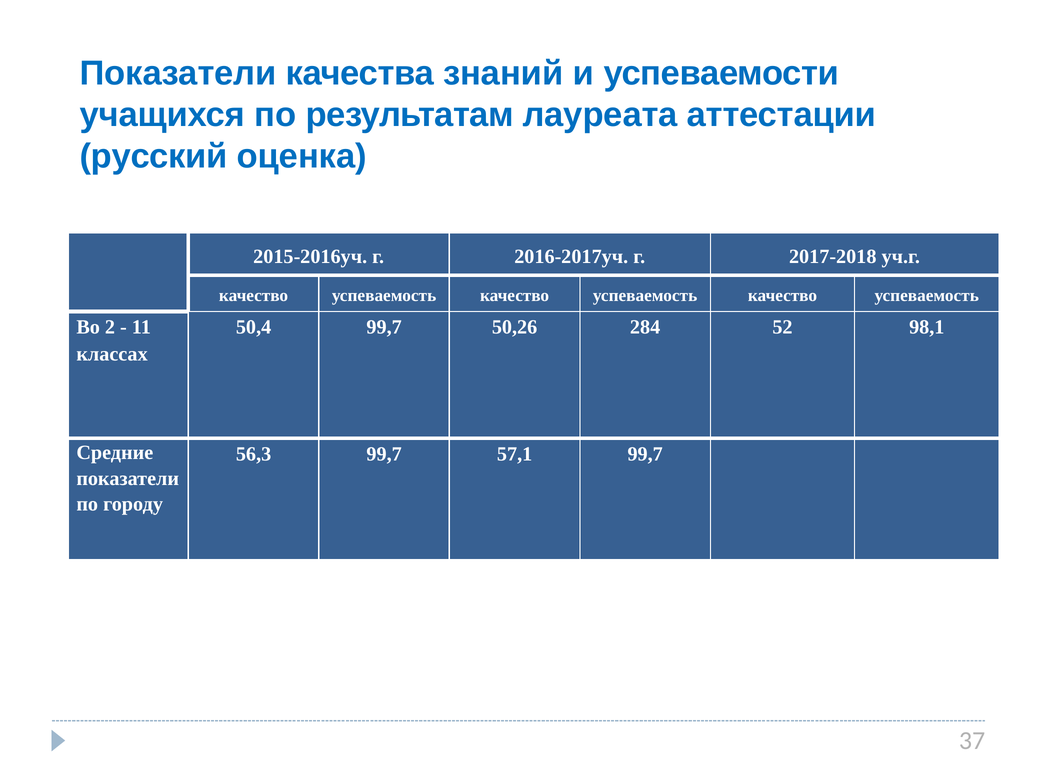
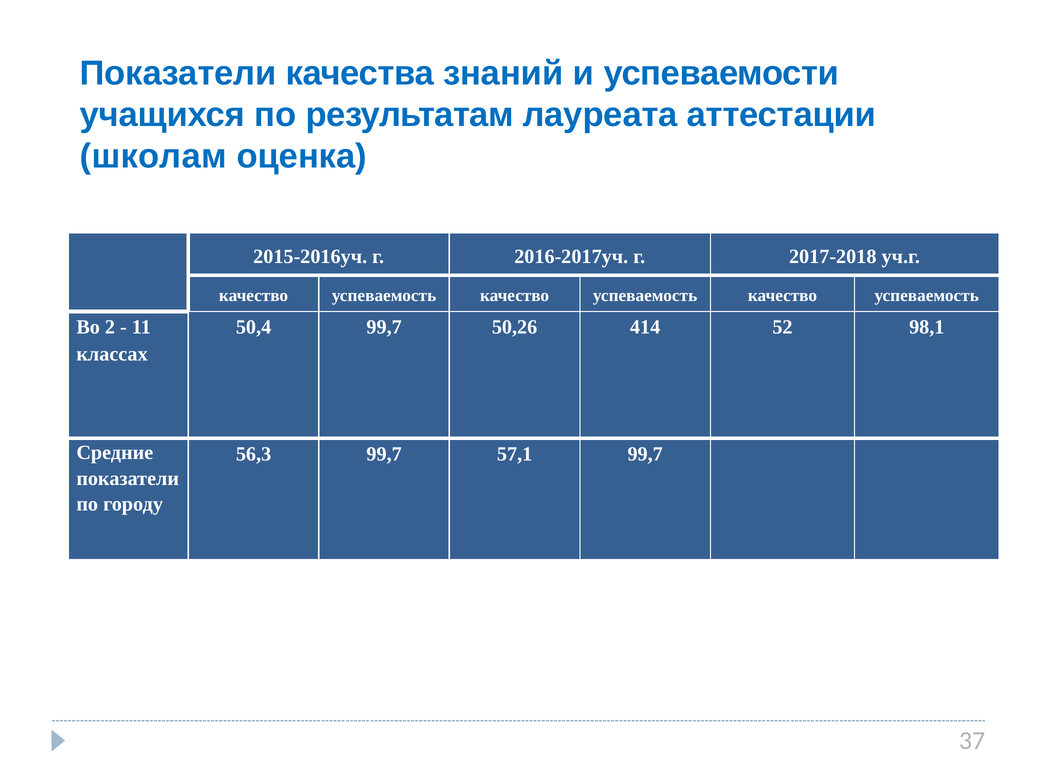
русский: русский -> школам
284: 284 -> 414
